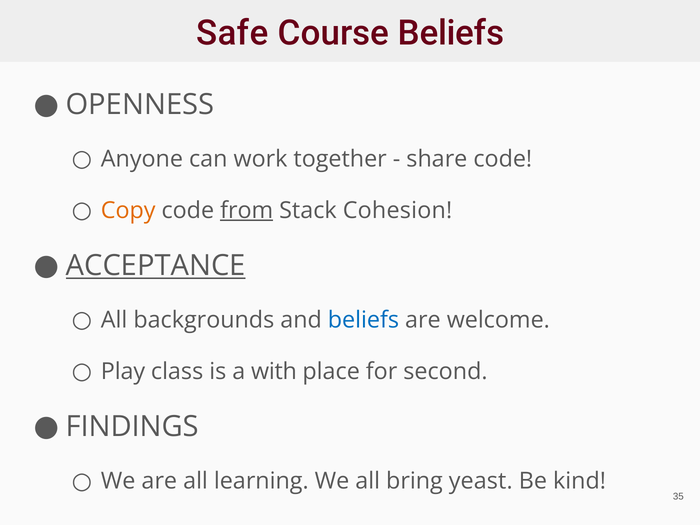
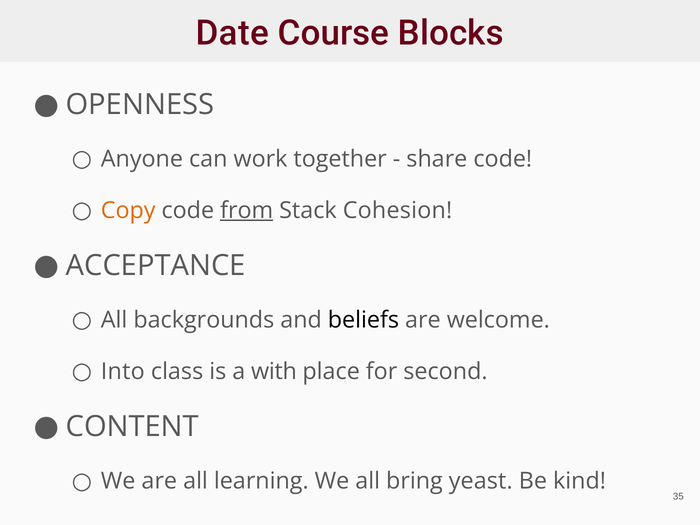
Safe: Safe -> Date
Course Beliefs: Beliefs -> Blocks
ACCEPTANCE underline: present -> none
beliefs at (363, 320) colour: blue -> black
Play: Play -> Into
FINDINGS: FINDINGS -> CONTENT
